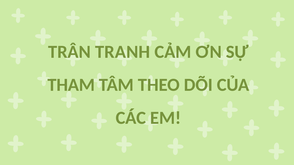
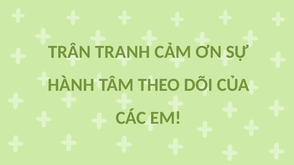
THAM: THAM -> HÀNH
